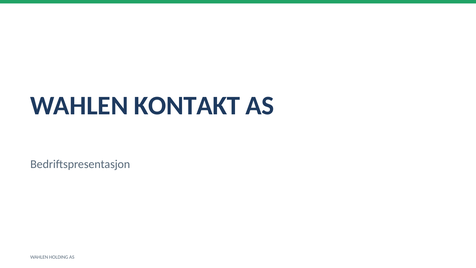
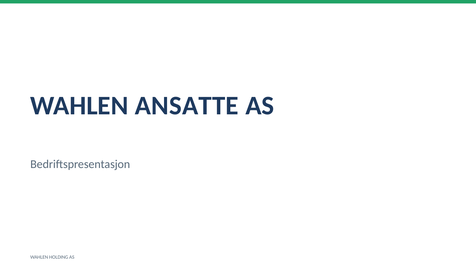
KONTAKT: KONTAKT -> ANSATTE
